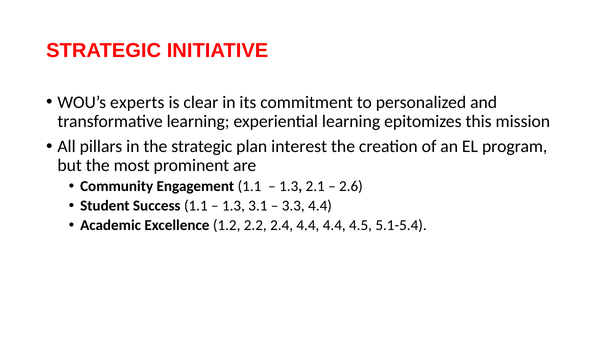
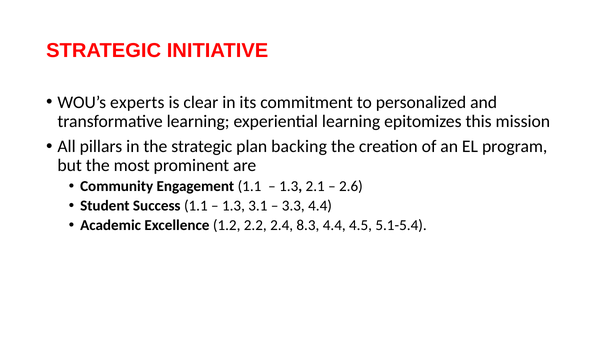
interest: interest -> backing
2.4 4.4: 4.4 -> 8.3
